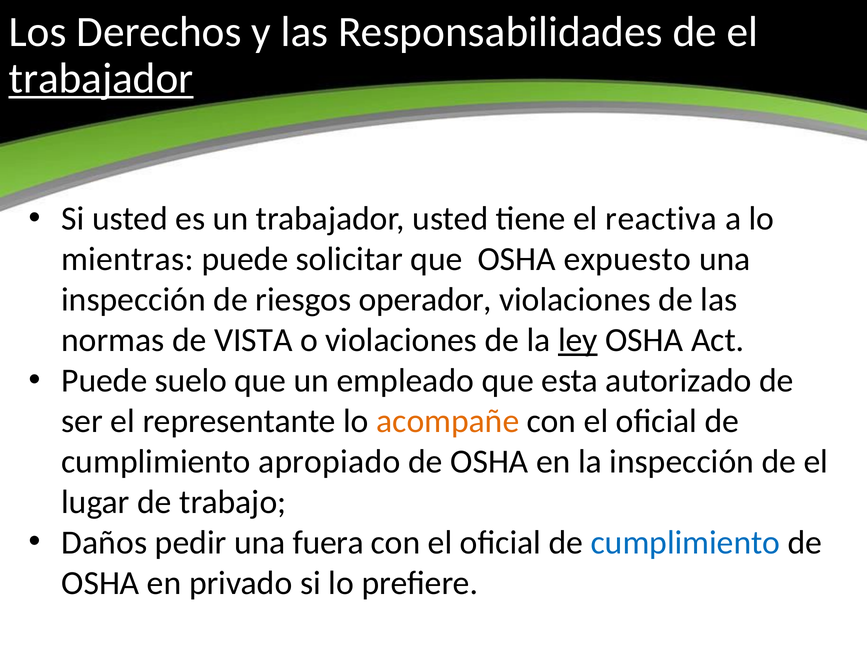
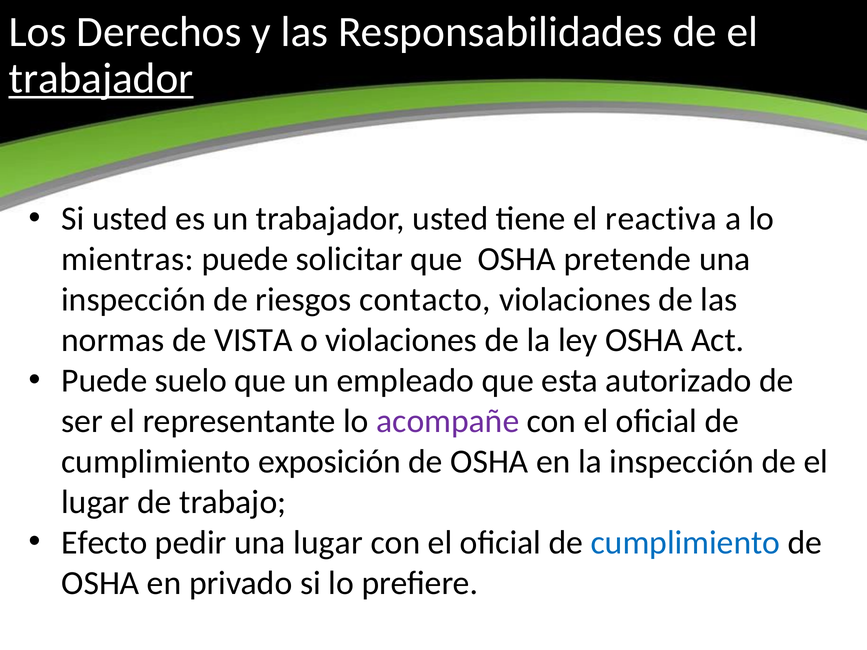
expuesto: expuesto -> pretende
operador: operador -> contacto
ley underline: present -> none
acompañe colour: orange -> purple
apropiado: apropiado -> exposición
Daños: Daños -> Efecto
una fuera: fuera -> lugar
